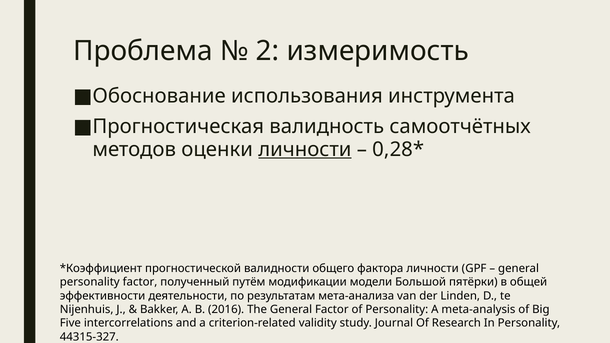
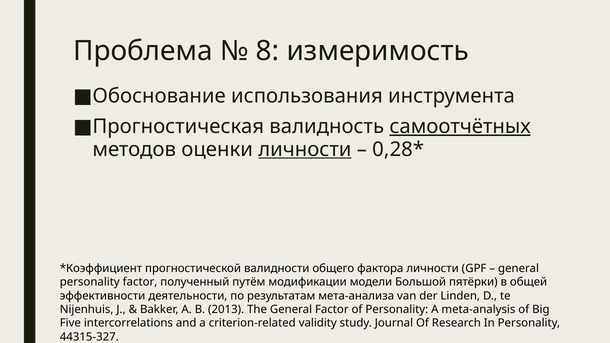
2: 2 -> 8
самоотчётных underline: none -> present
2016: 2016 -> 2013
